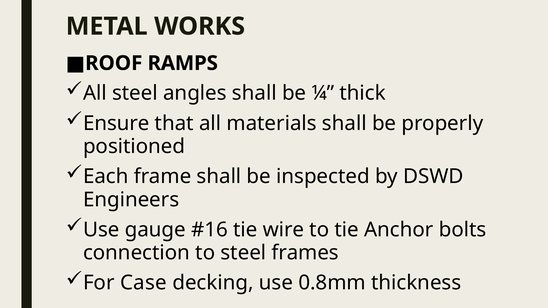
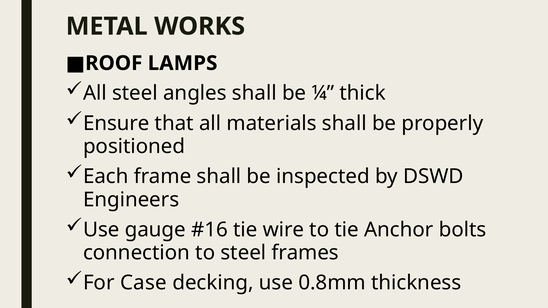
RAMPS: RAMPS -> LAMPS
